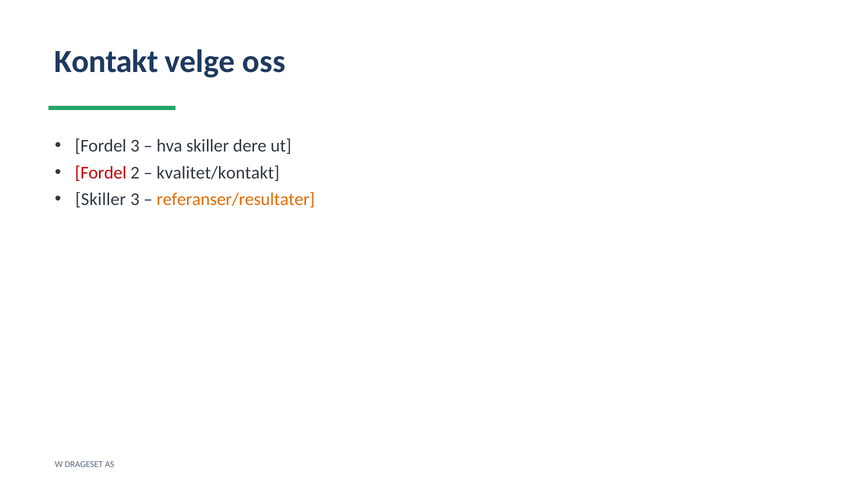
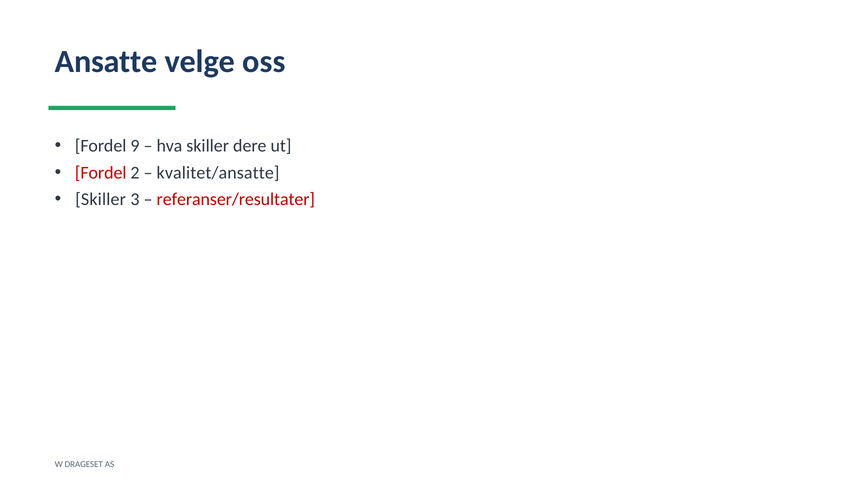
Kontakt: Kontakt -> Ansatte
Fordel 3: 3 -> 9
kvalitet/kontakt: kvalitet/kontakt -> kvalitet/ansatte
referanser/resultater colour: orange -> red
